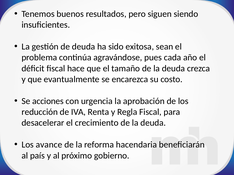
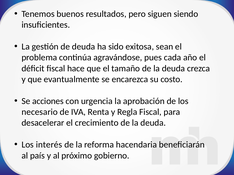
reducción: reducción -> necesario
avance: avance -> interés
